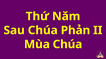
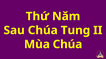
Phản: Phản -> Tung
